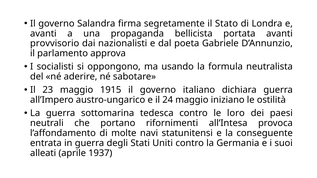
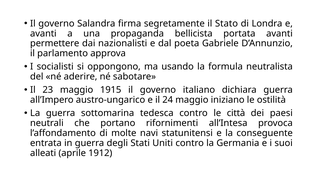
provvisorio: provvisorio -> permettere
loro: loro -> città
1937: 1937 -> 1912
